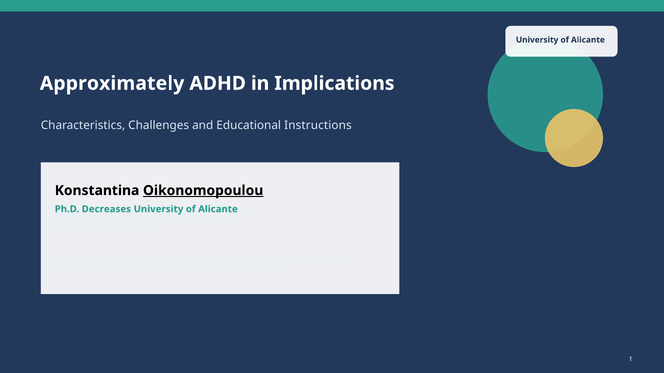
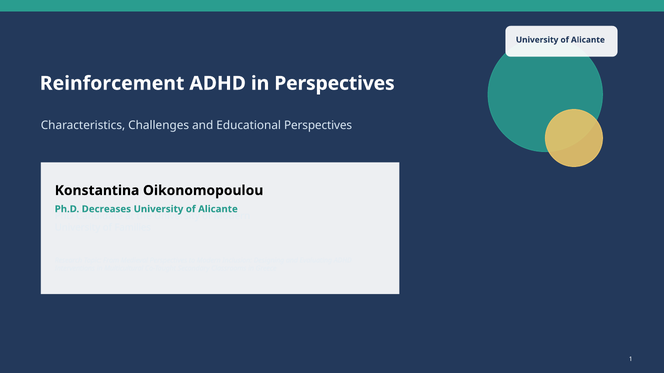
Approximately: Approximately -> Reinforcement
in Implications: Implications -> Perspectives
Educational Instructions: Instructions -> Perspectives
Oikonomopoulou underline: present -> none
